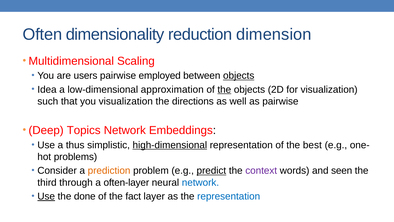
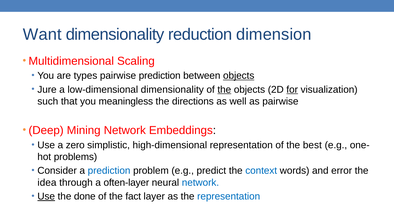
Often: Often -> Want
users: users -> types
pairwise employed: employed -> prediction
Idea: Idea -> Jure
low-dimensional approximation: approximation -> dimensionality
for underline: none -> present
you visualization: visualization -> meaningless
Topics: Topics -> Mining
thus: thus -> zero
high-dimensional underline: present -> none
prediction at (109, 170) colour: orange -> blue
predict underline: present -> none
context colour: purple -> blue
seen: seen -> error
third: third -> idea
